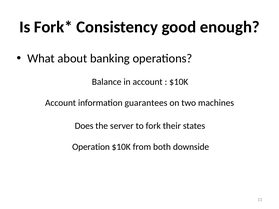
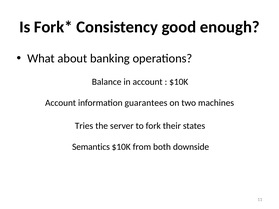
Does: Does -> Tries
Operation: Operation -> Semantics
